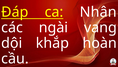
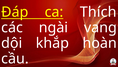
Nhân: Nhân -> Thích
